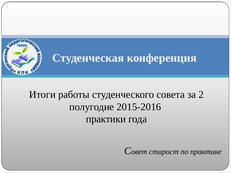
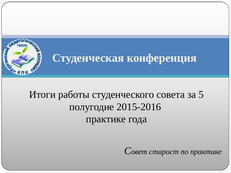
2: 2 -> 5
практики at (106, 119): практики -> практике
